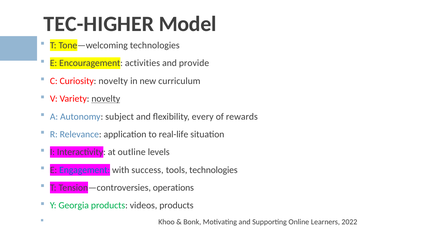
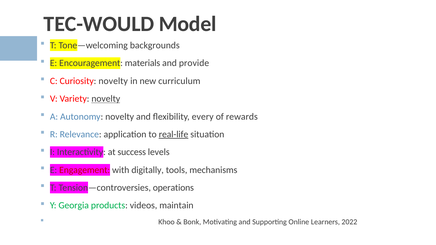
TEC-HIGHER: TEC-HIGHER -> TEC-WOULD
Tone—welcoming technologies: technologies -> backgrounds
activities: activities -> materials
Autonomy subject: subject -> novelty
real-life underline: none -> present
outline: outline -> success
Engagement colour: blue -> red
success: success -> digitally
tools technologies: technologies -> mechanisms
videos products: products -> maintain
